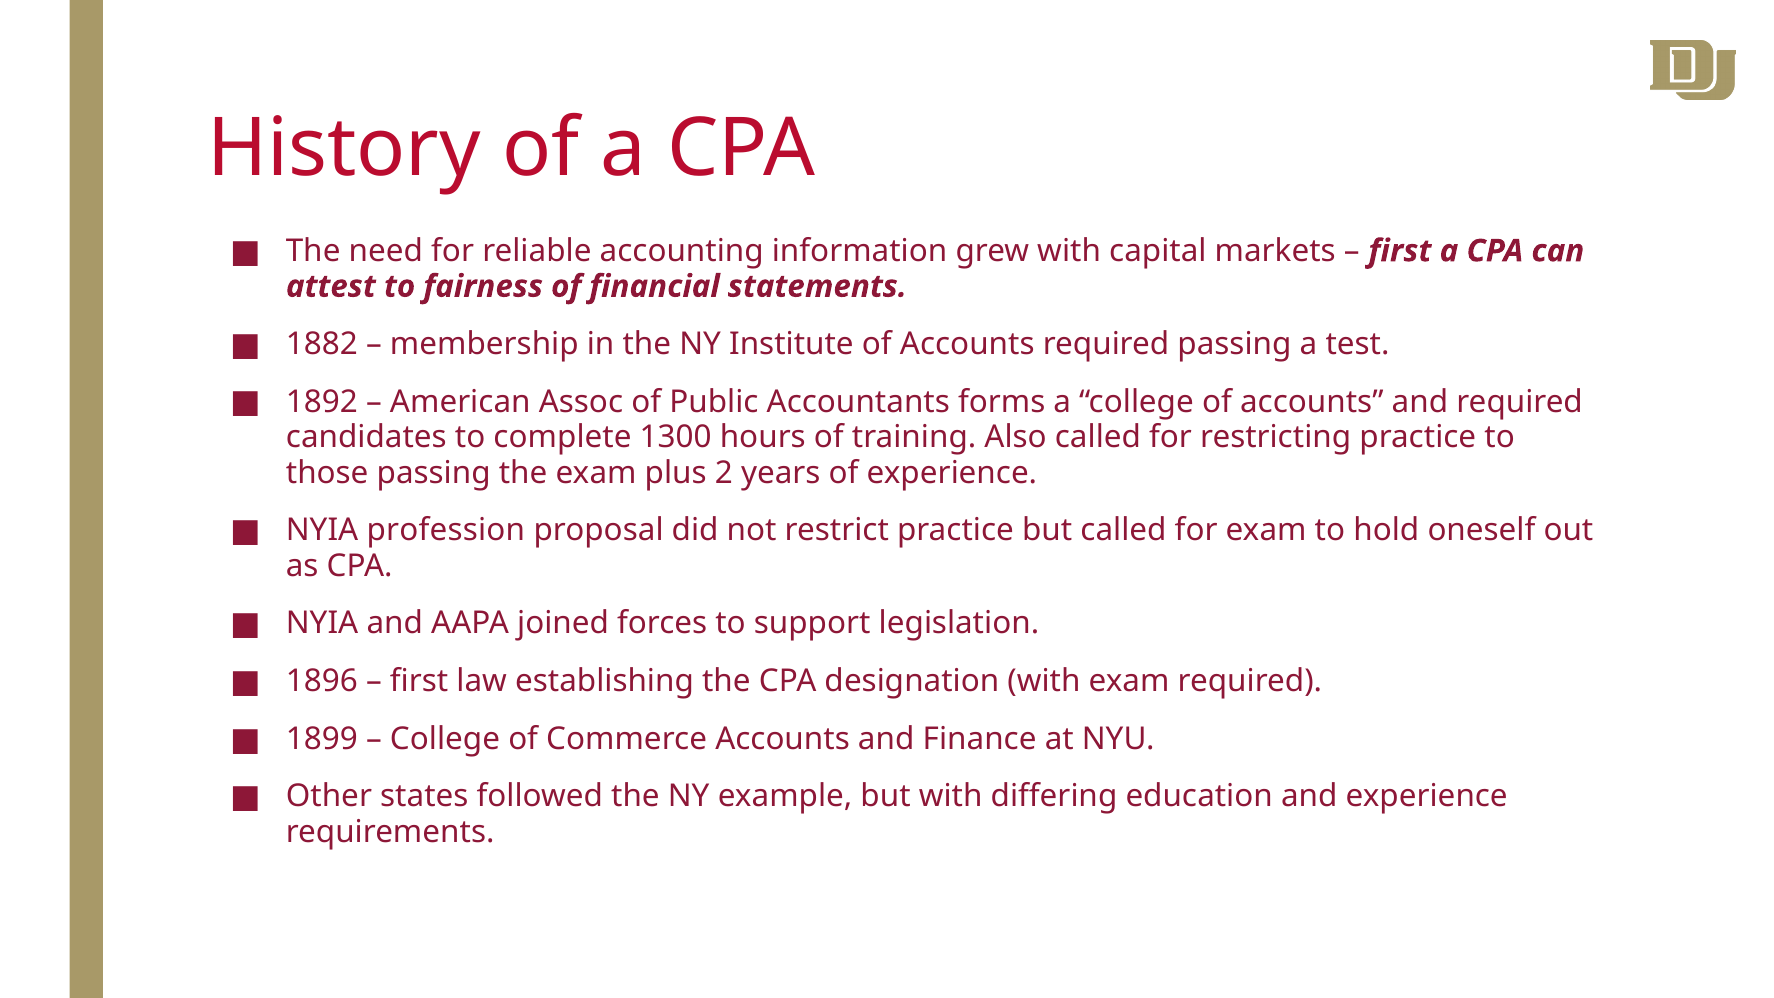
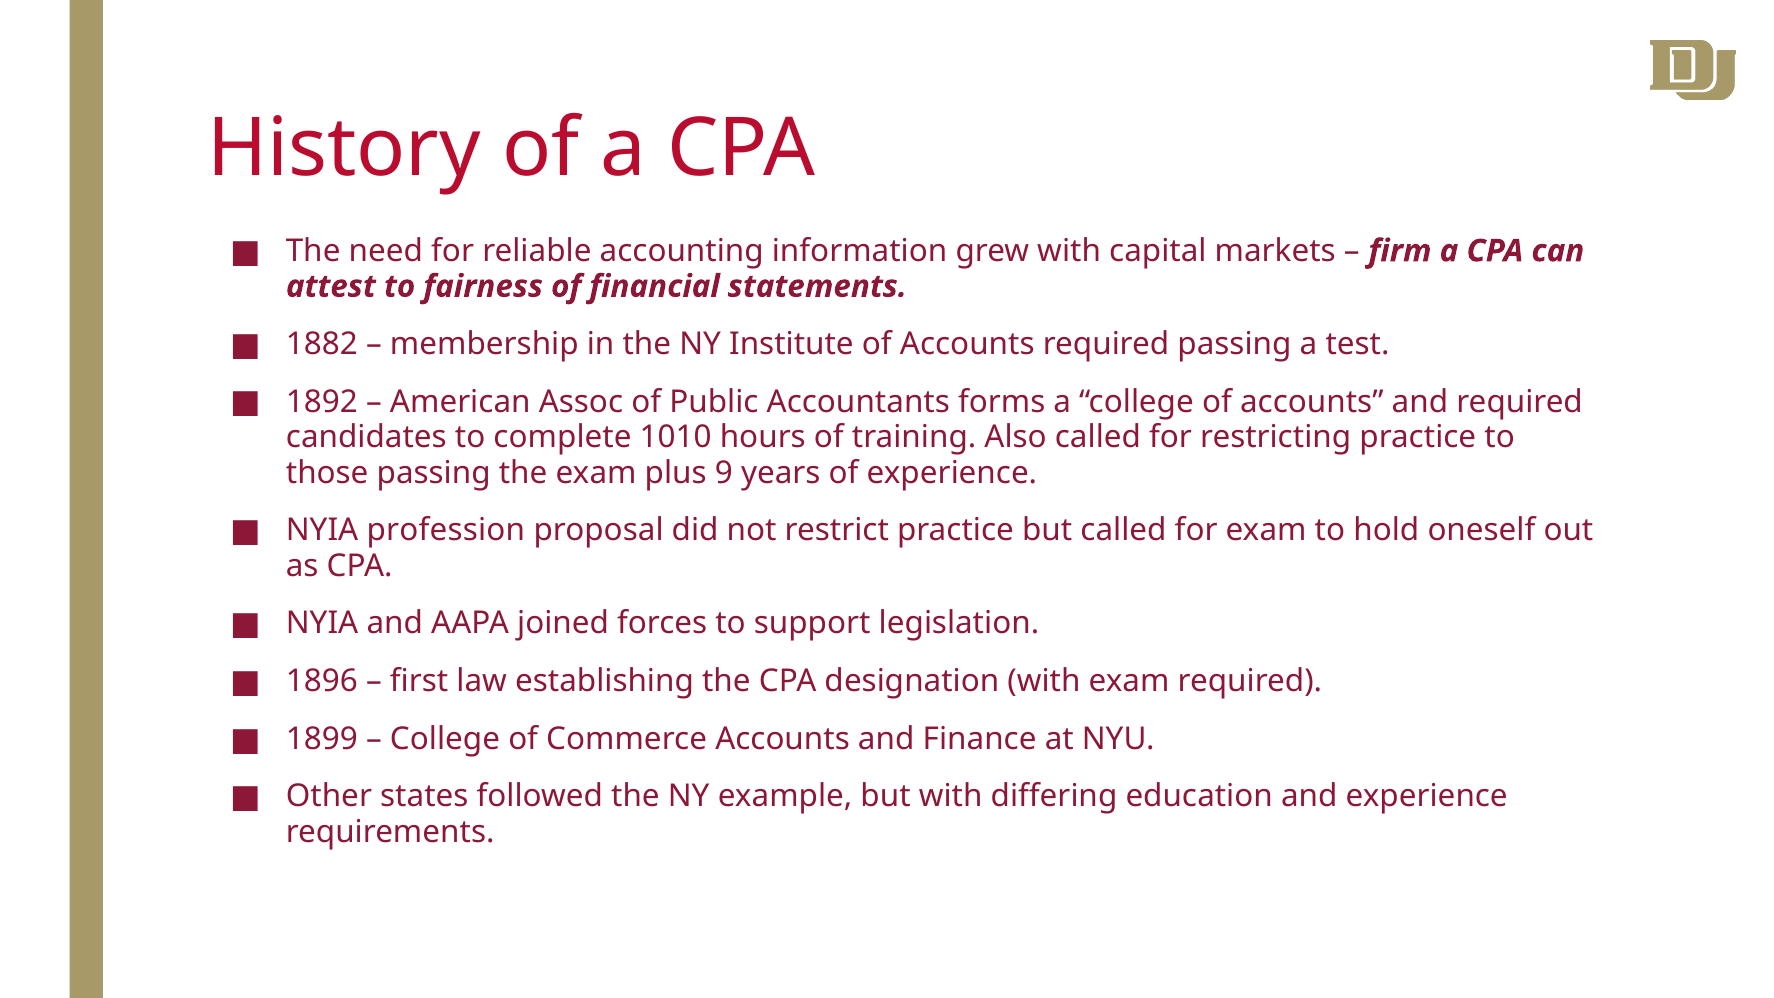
first at (1400, 251): first -> firm
1300: 1300 -> 1010
2: 2 -> 9
